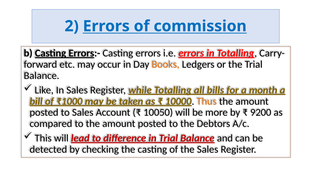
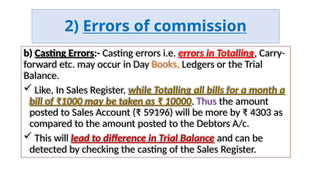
Thus colour: orange -> purple
10050: 10050 -> 59196
9200: 9200 -> 4303
